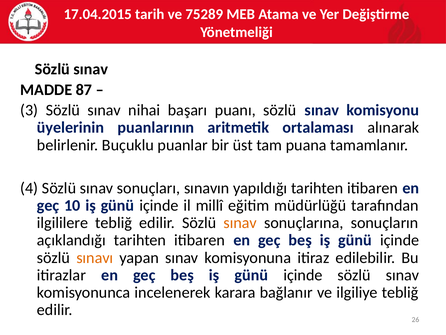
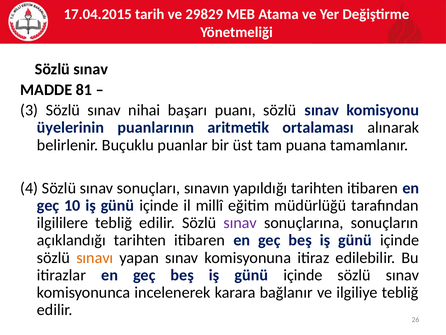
75289: 75289 -> 29829
87: 87 -> 81
sınav at (240, 223) colour: orange -> purple
